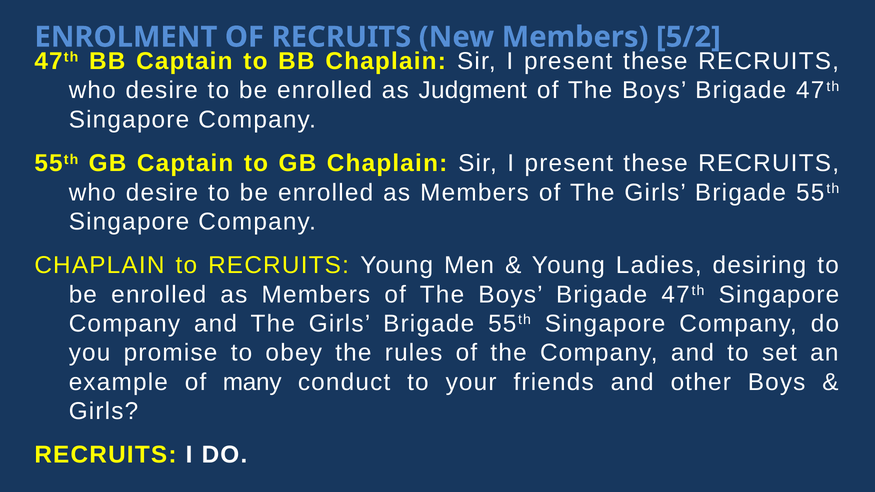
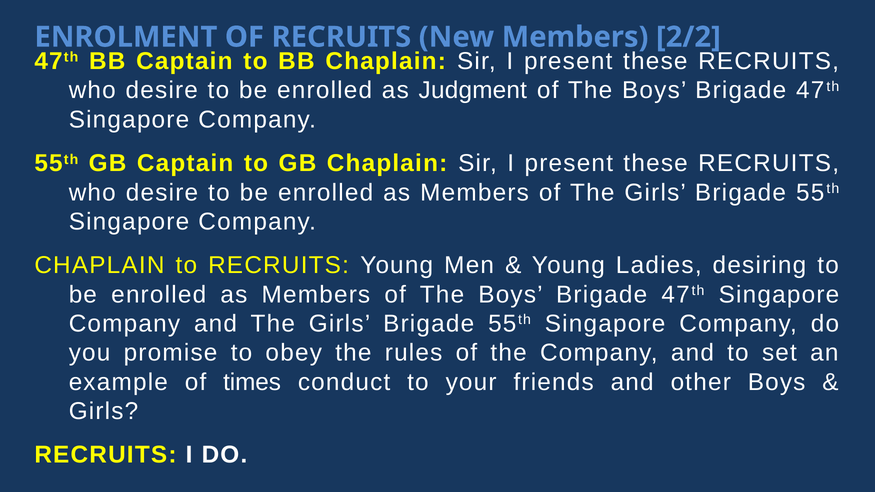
5/2: 5/2 -> 2/2
many: many -> times
